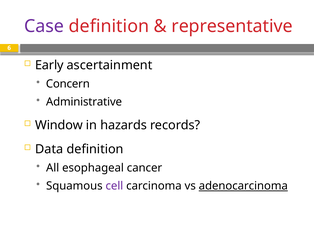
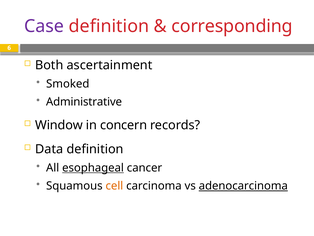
representative: representative -> corresponding
Early: Early -> Both
Concern: Concern -> Smoked
hazards: hazards -> concern
esophageal underline: none -> present
cell colour: purple -> orange
